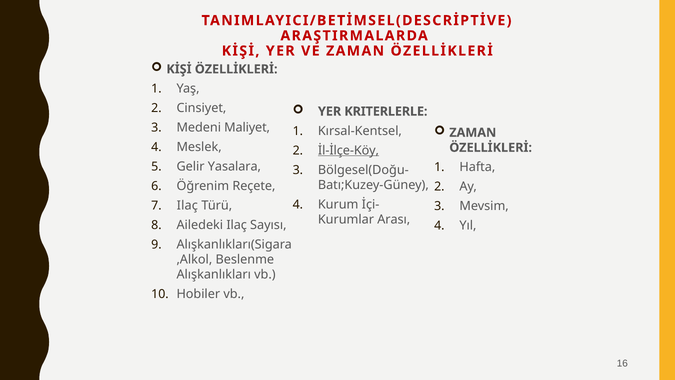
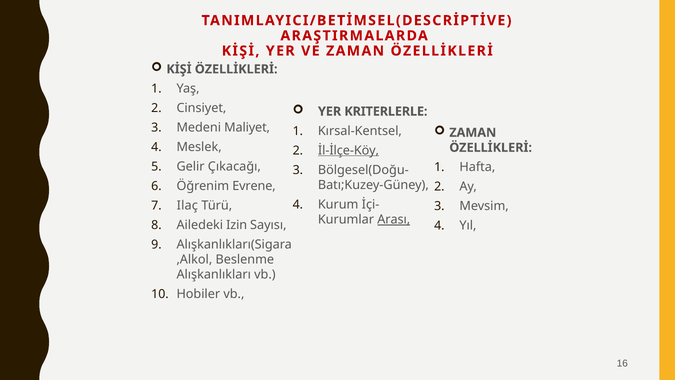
Yasalara: Yasalara -> Çıkacağı
Reçete: Reçete -> Evrene
Arası underline: none -> present
Ailedeki Ilaç: Ilaç -> Izin
